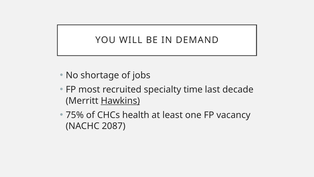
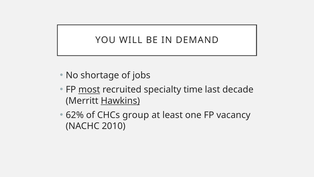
most underline: none -> present
75%: 75% -> 62%
health: health -> group
2087: 2087 -> 2010
